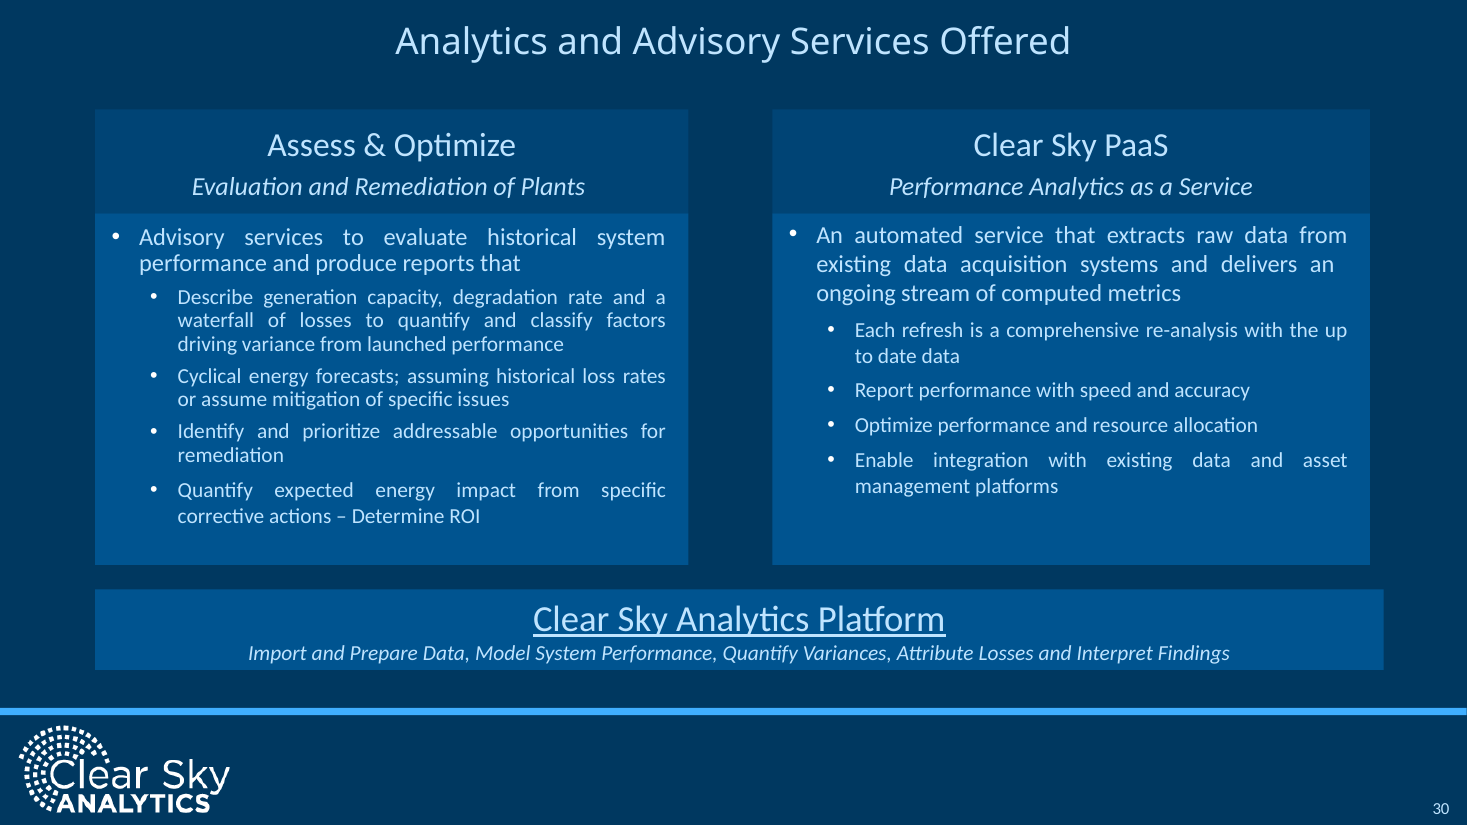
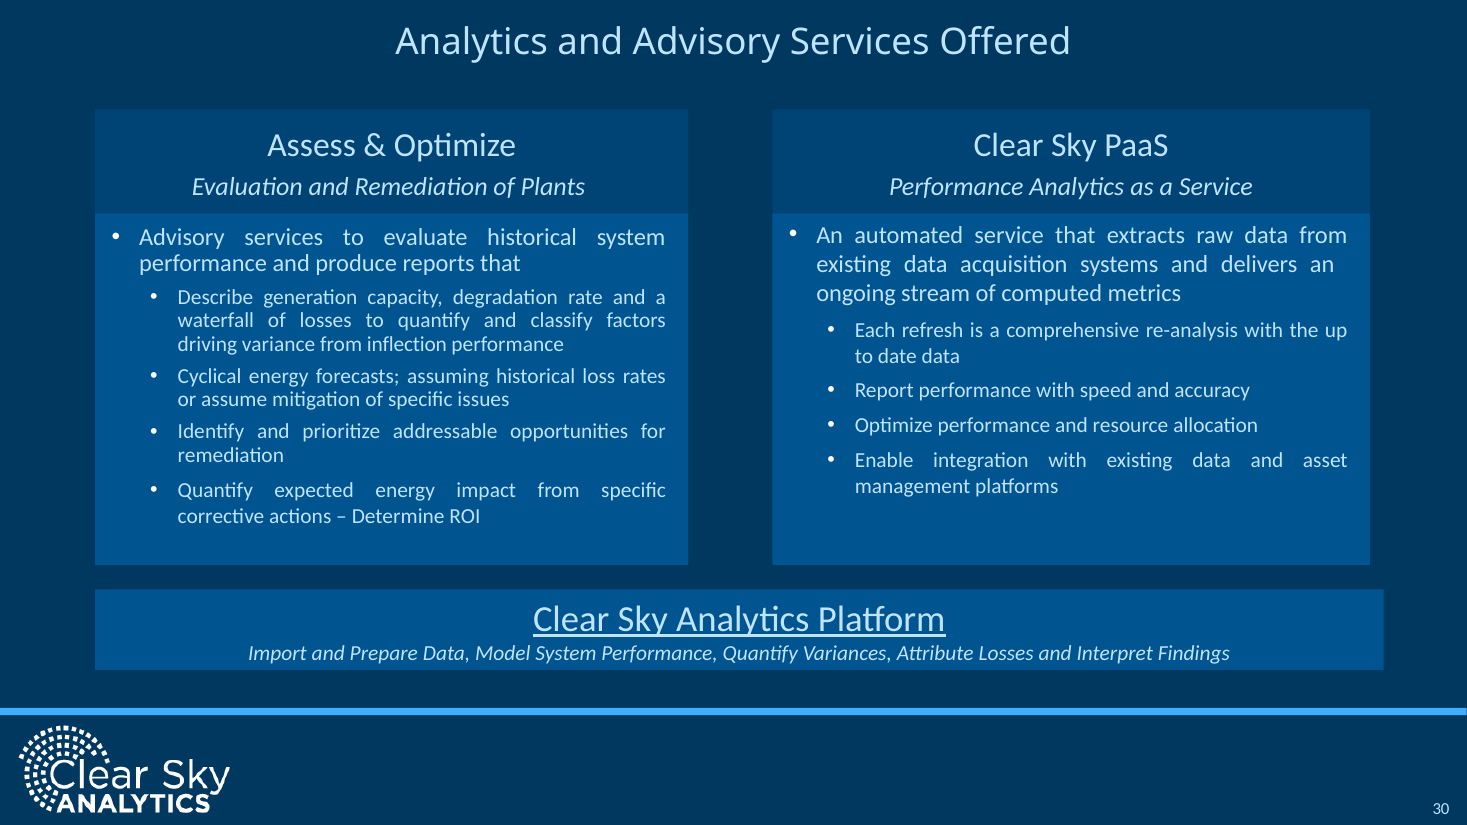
launched: launched -> inflection
